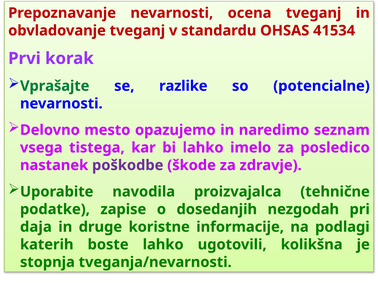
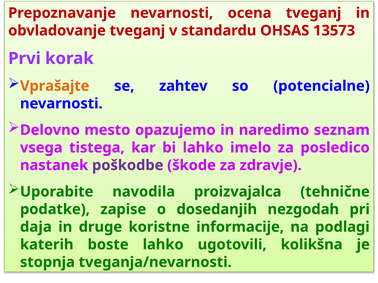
41534: 41534 -> 13573
Vprašajte colour: green -> orange
razlike: razlike -> zahtev
